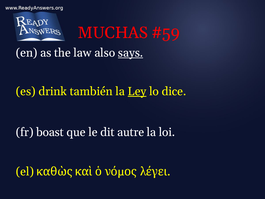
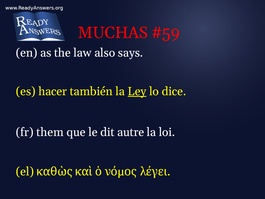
says underline: present -> none
drink: drink -> hacer
boast: boast -> them
